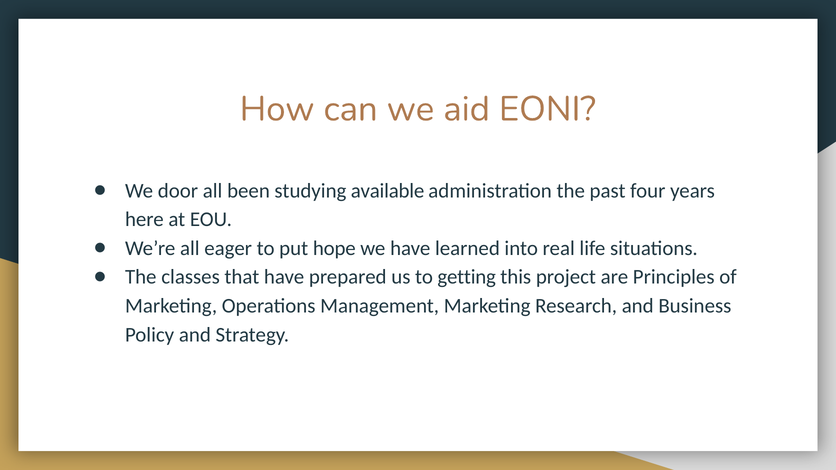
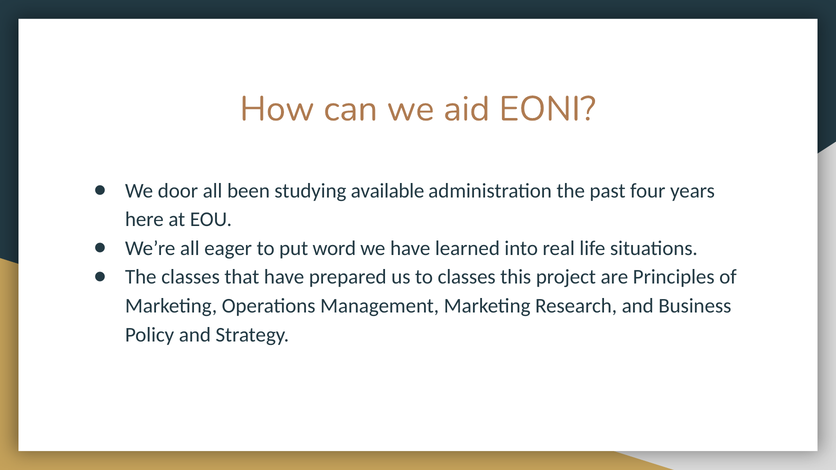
hope: hope -> word
to getting: getting -> classes
